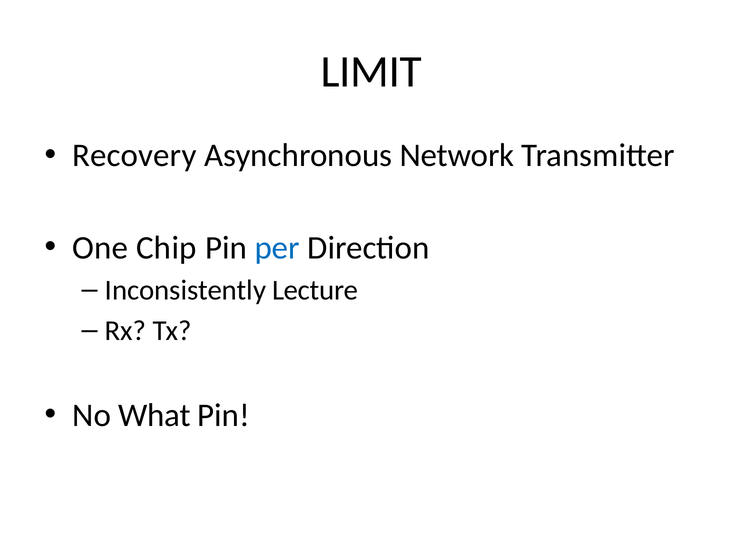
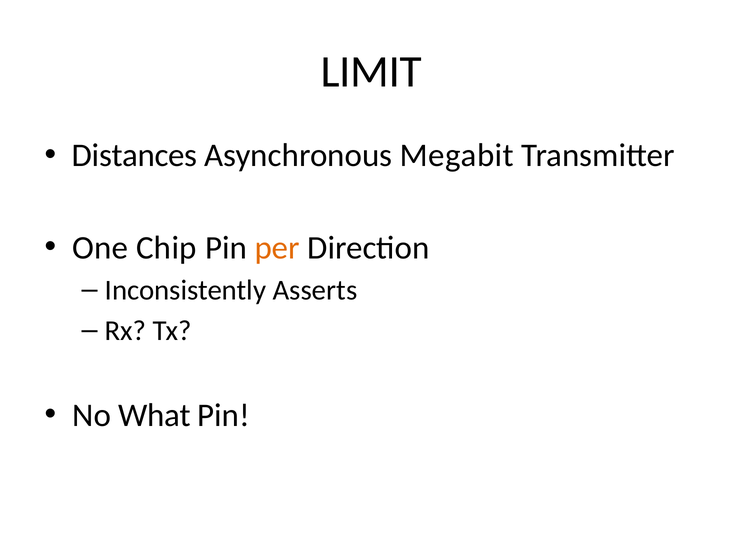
Recovery: Recovery -> Distances
Network: Network -> Megabit
per colour: blue -> orange
Lecture: Lecture -> Asserts
